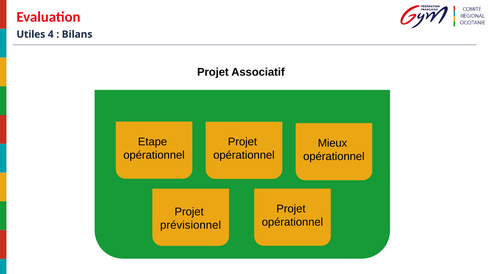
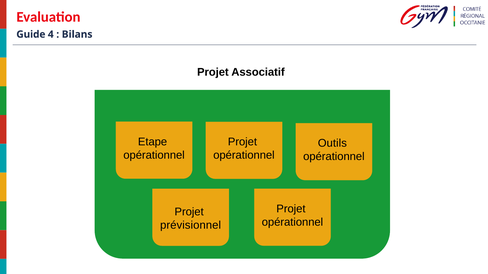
Utiles: Utiles -> Guide
Mieux: Mieux -> Outils
